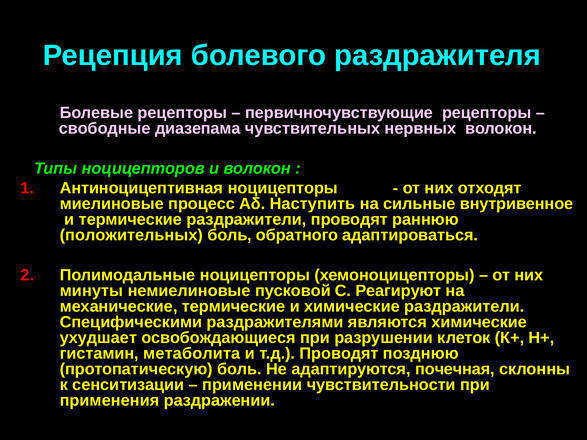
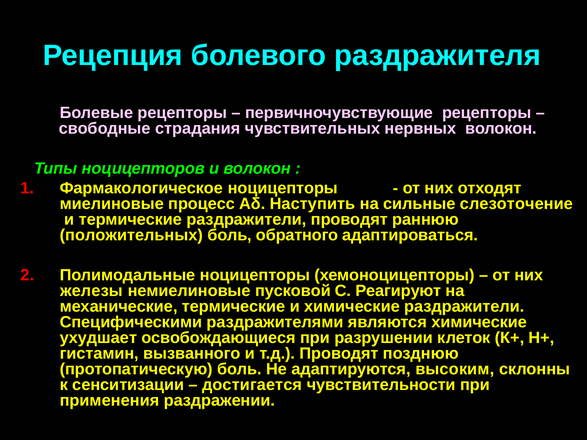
диазепама: диазепама -> страдания
Антиноцицептивная: Антиноцицептивная -> Фармакологическое
внутривенное: внутривенное -> слезоточение
минуты: минуты -> железы
метаболита: метаболита -> вызванного
почечная: почечная -> высоким
применении: применении -> достигается
